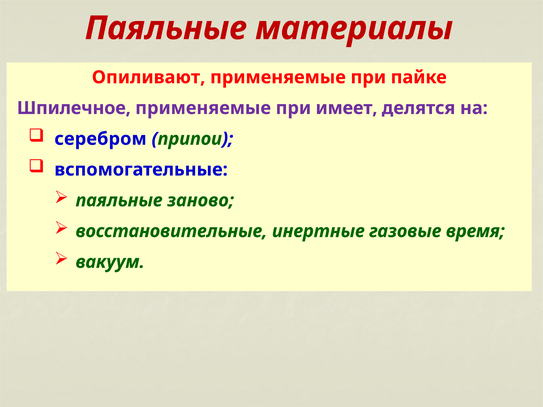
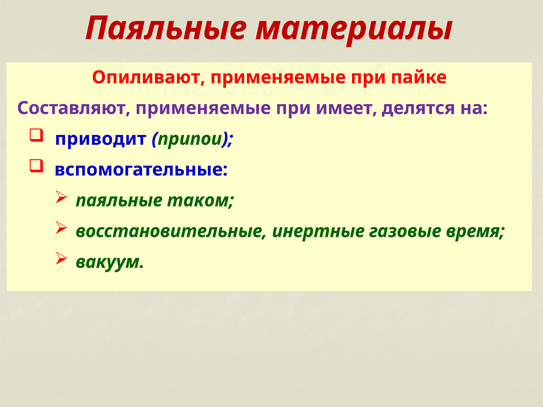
Шпилечное: Шпилечное -> Составляют
серебром: серебром -> приводит
заново: заново -> таком
